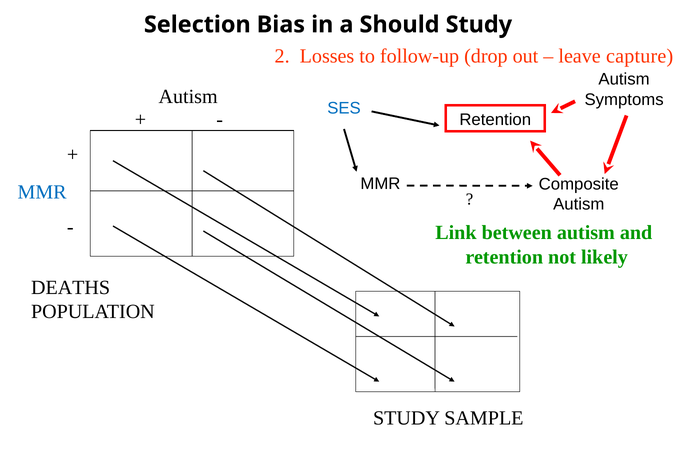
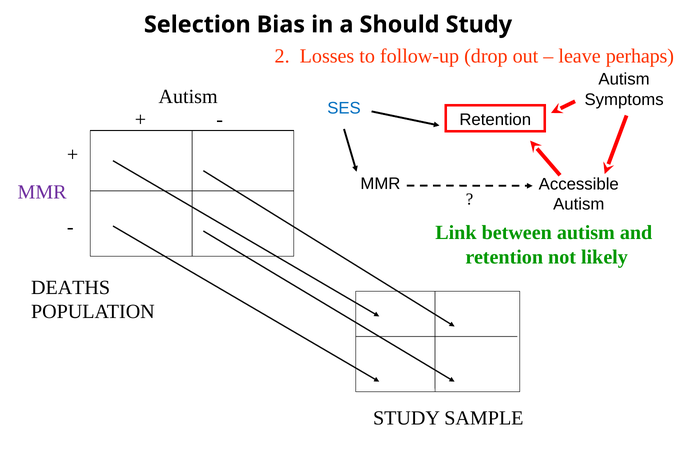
capture: capture -> perhaps
Composite: Composite -> Accessible
MMR at (42, 192) colour: blue -> purple
